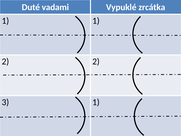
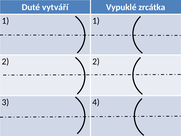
vadami: vadami -> vytváří
3 1: 1 -> 4
